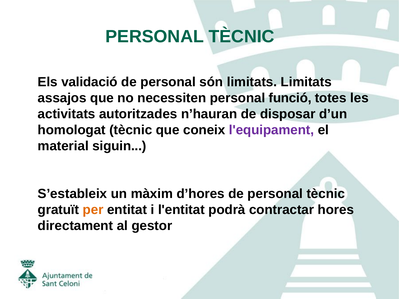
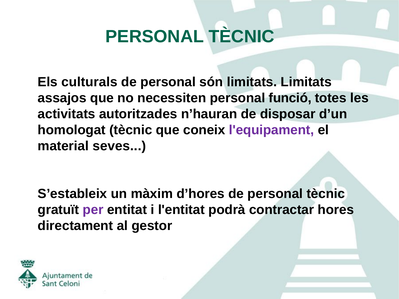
validació: validació -> culturals
siguin: siguin -> seves
per colour: orange -> purple
